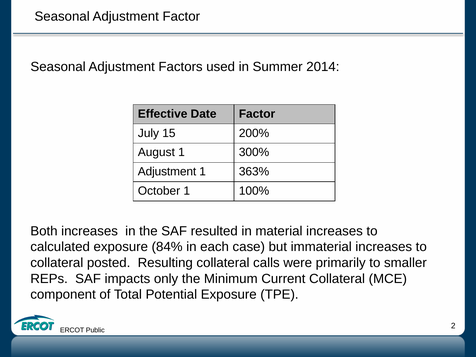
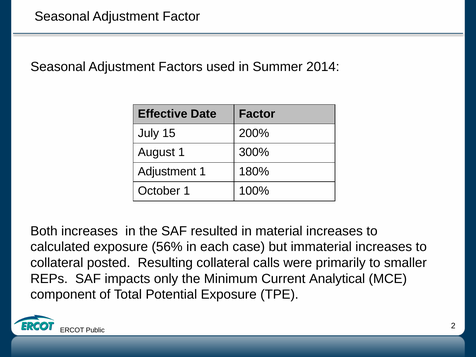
363%: 363% -> 180%
84%: 84% -> 56%
Current Collateral: Collateral -> Analytical
